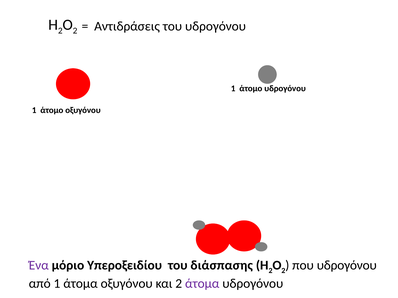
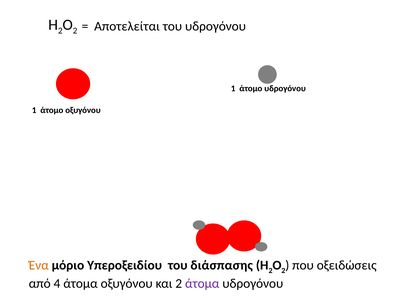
Αντιδράσεις: Αντιδράσεις -> Αποτελείται
Ένα colour: purple -> orange
που υδρογόνου: υδρογόνου -> οξειδώσεις
από 1: 1 -> 4
